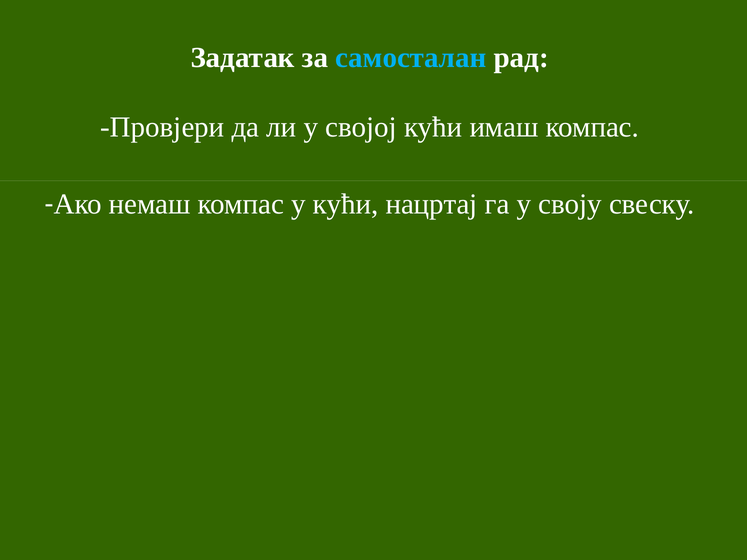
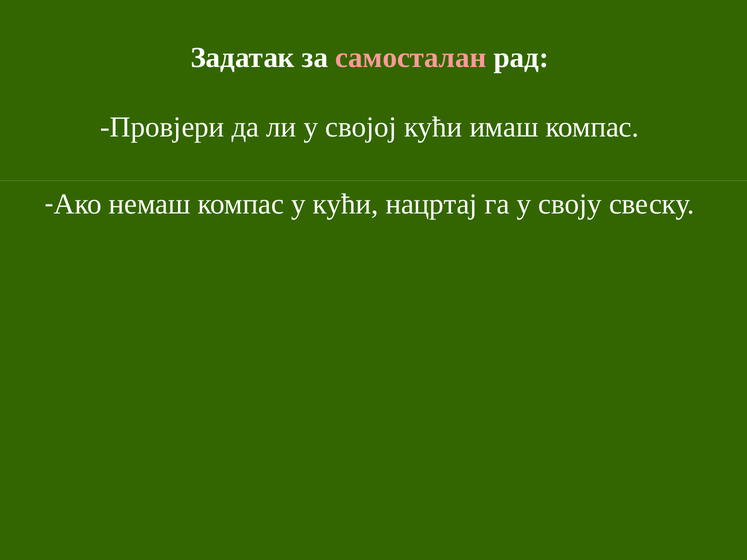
самосталан colour: light blue -> pink
